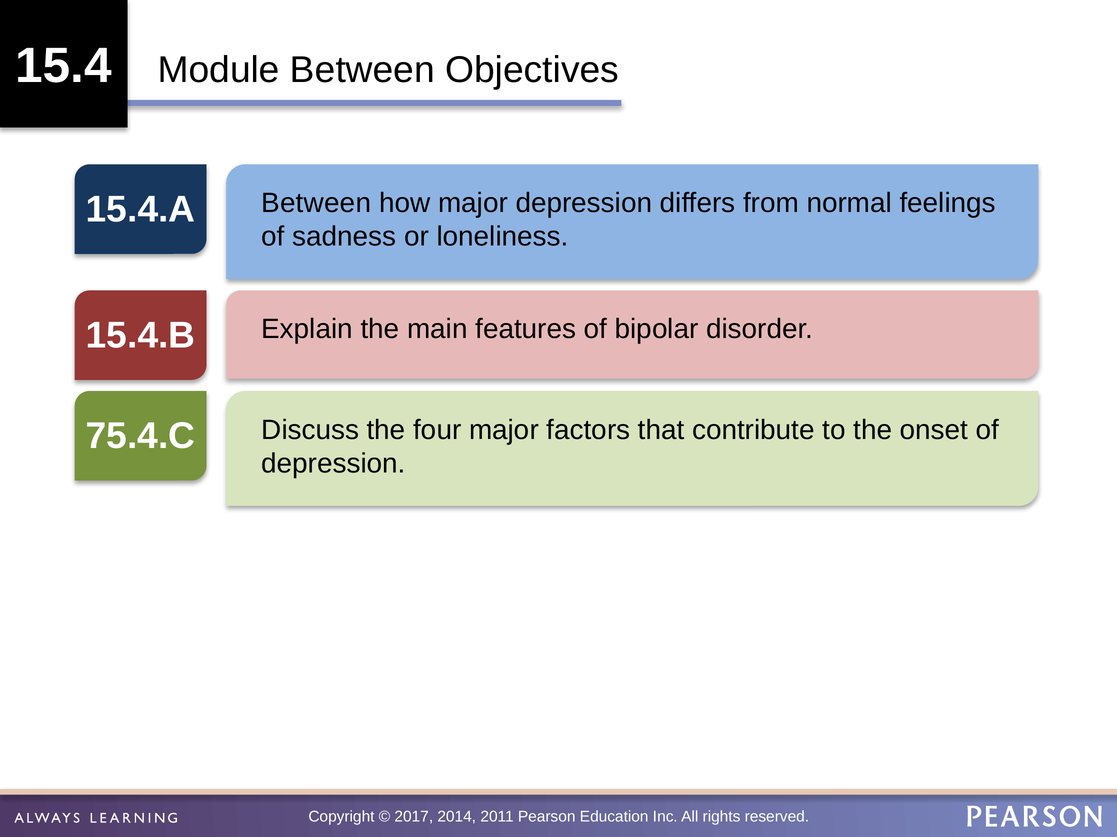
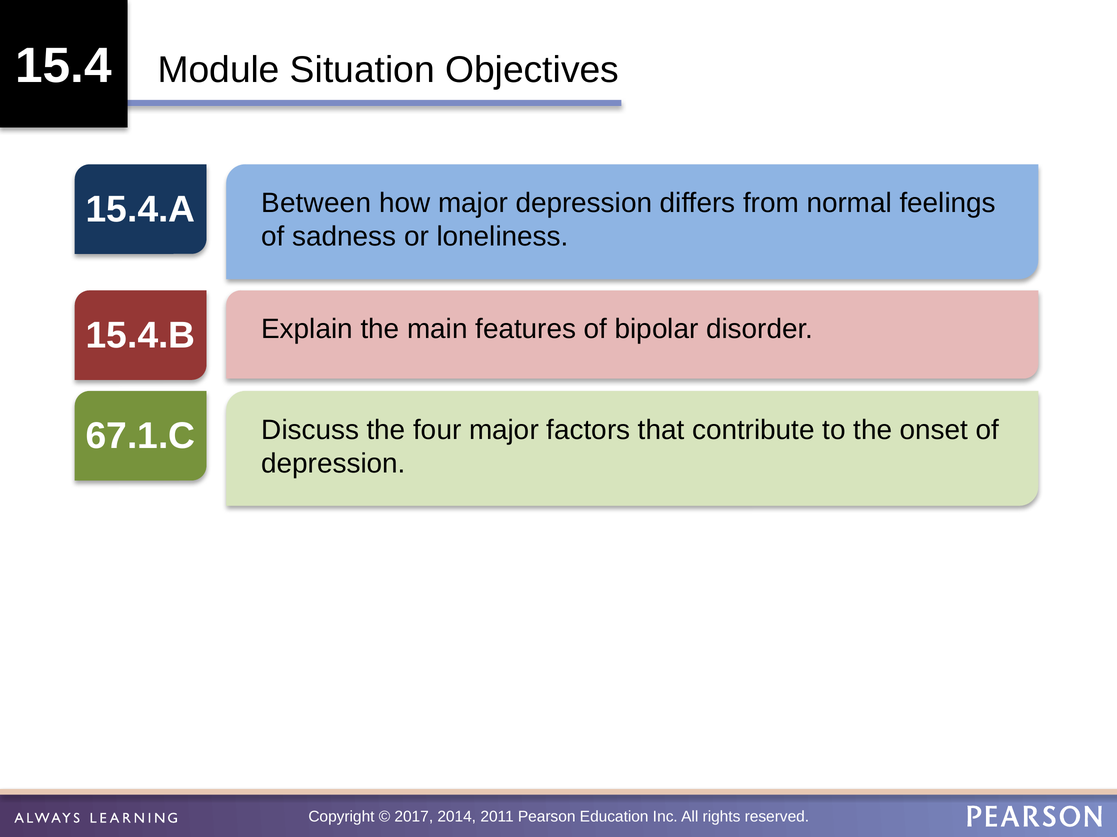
Module Between: Between -> Situation
75.4.C: 75.4.C -> 67.1.C
